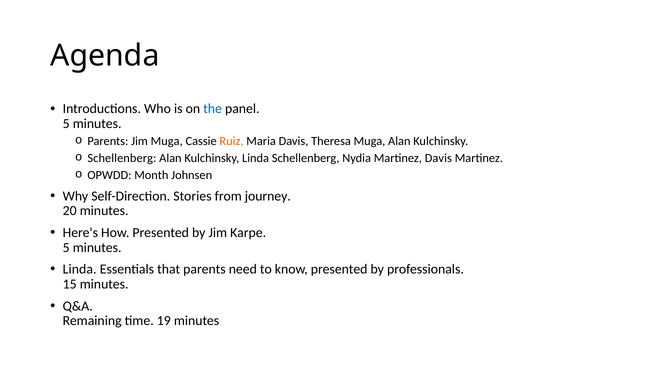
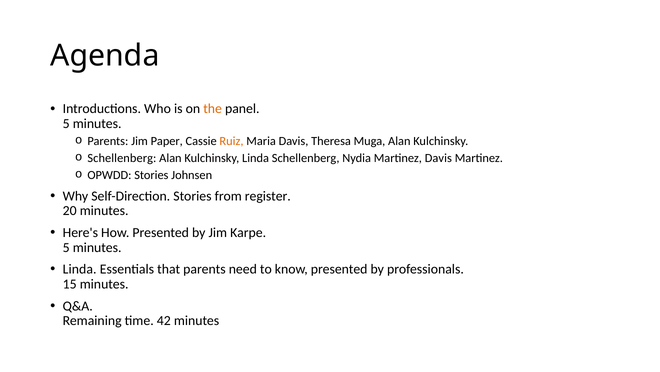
the colour: blue -> orange
Jim Muga: Muga -> Paper
OPWDD Month: Month -> Stories
journey: journey -> register
19: 19 -> 42
